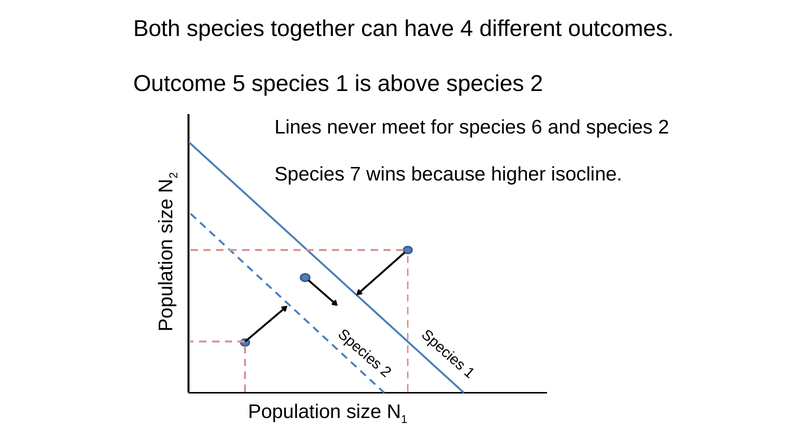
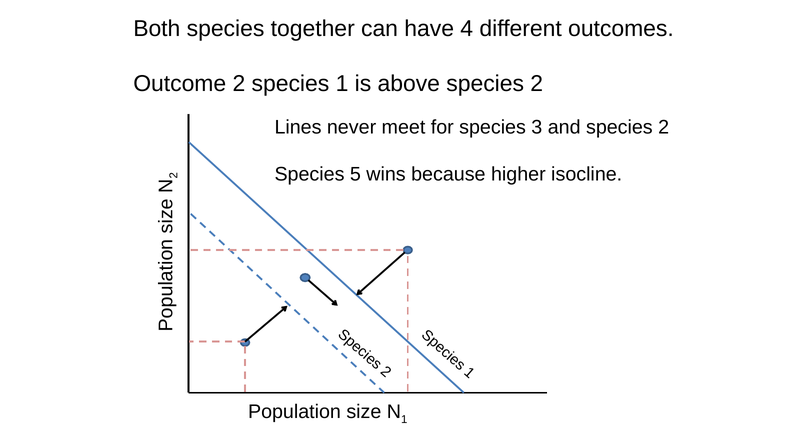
Outcome 5: 5 -> 2
6: 6 -> 3
7: 7 -> 5
